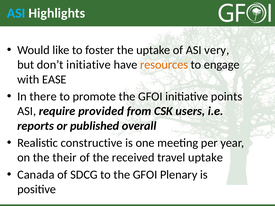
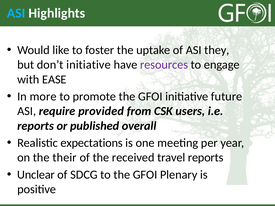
very: very -> they
resources colour: orange -> purple
there: there -> more
points: points -> future
constructive: constructive -> expectations
travel uptake: uptake -> reports
Canada: Canada -> Unclear
